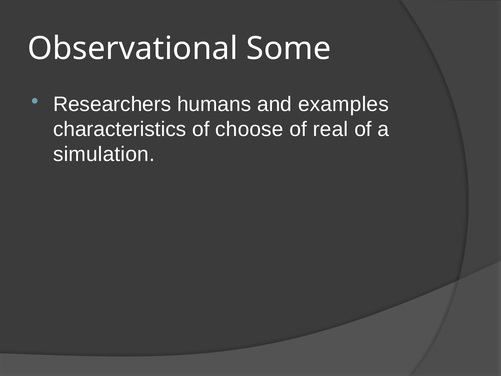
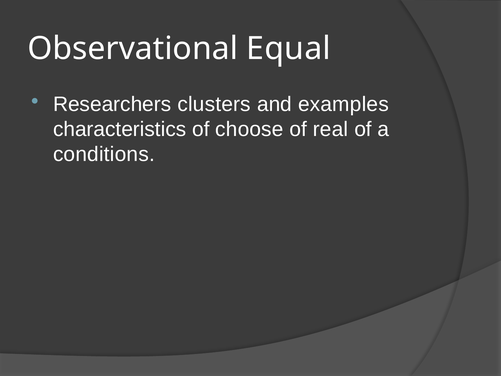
Some: Some -> Equal
humans: humans -> clusters
simulation: simulation -> conditions
